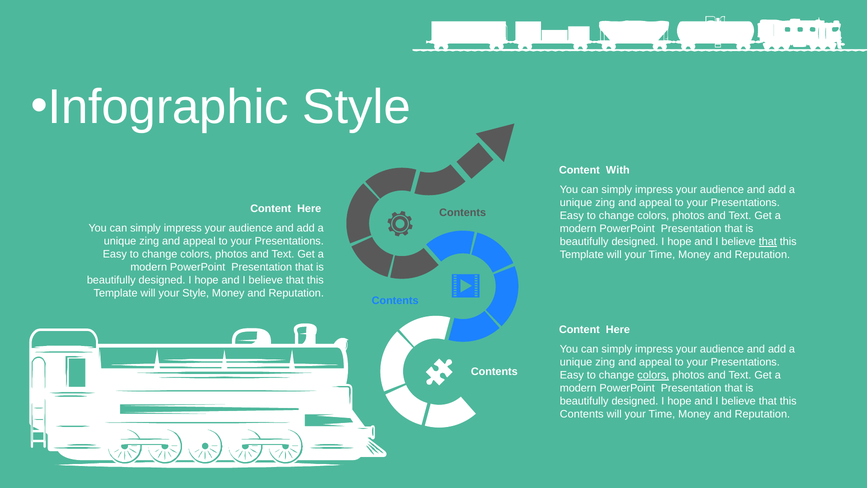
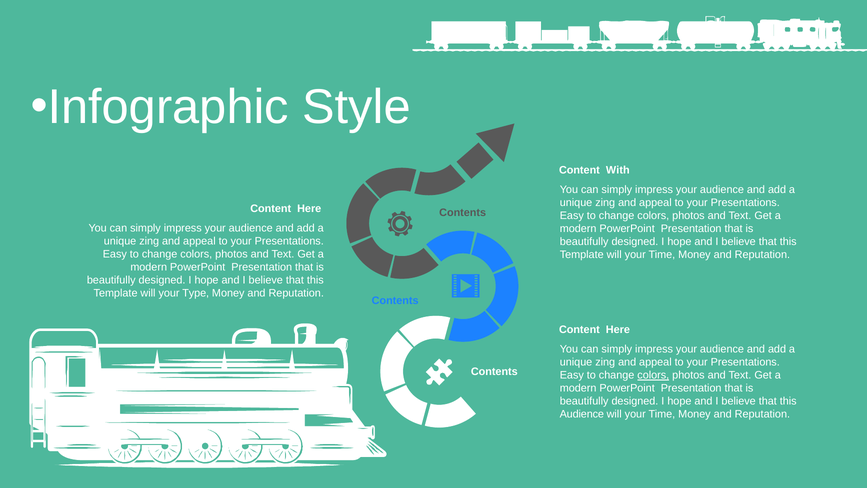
that at (768, 242) underline: present -> none
your Style: Style -> Type
Contents at (582, 414): Contents -> Audience
